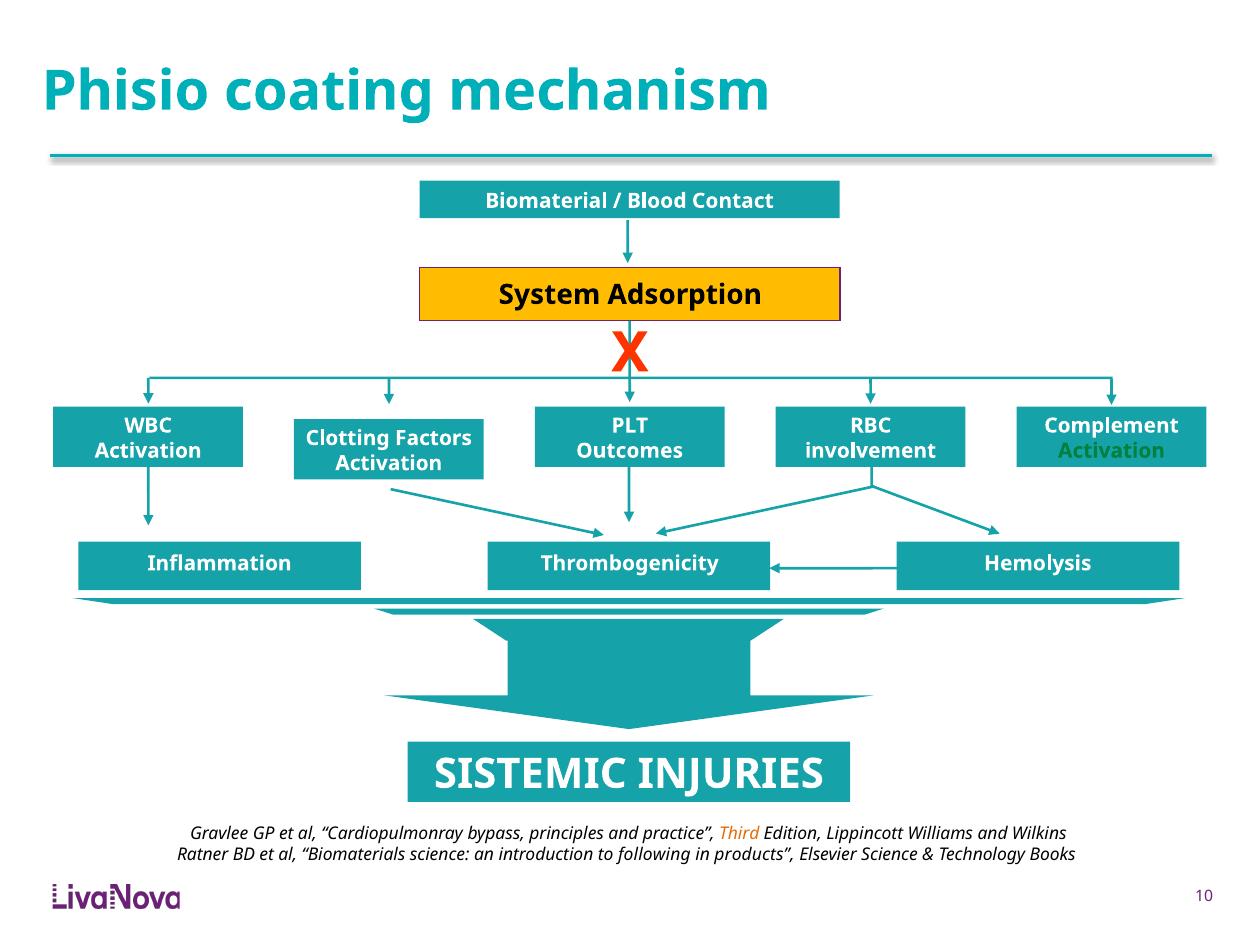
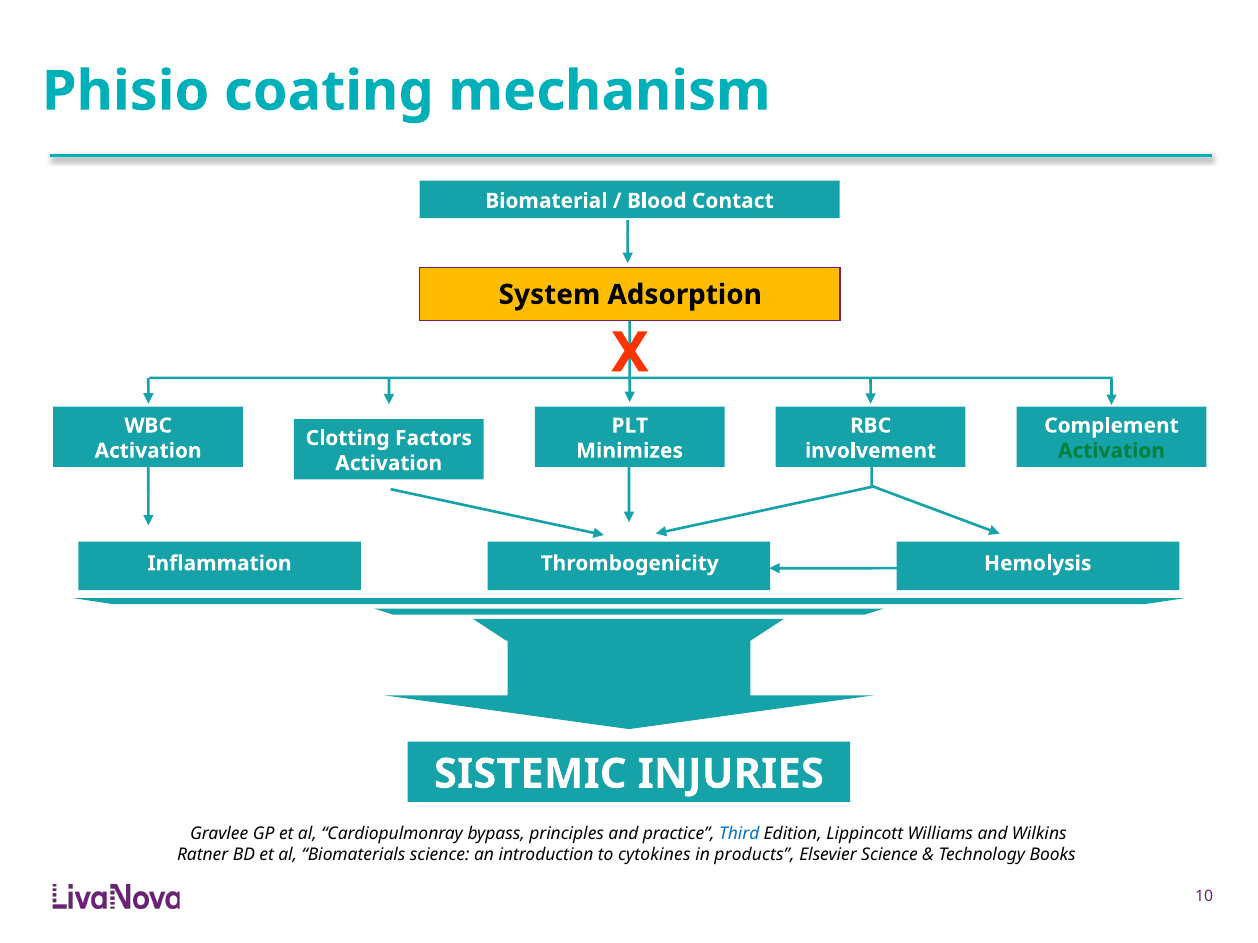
Outcomes: Outcomes -> Minimizes
Third colour: orange -> blue
following: following -> cytokines
